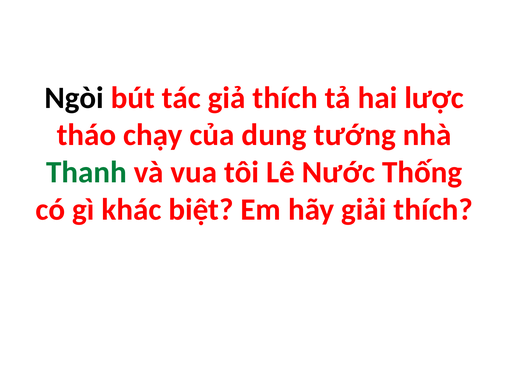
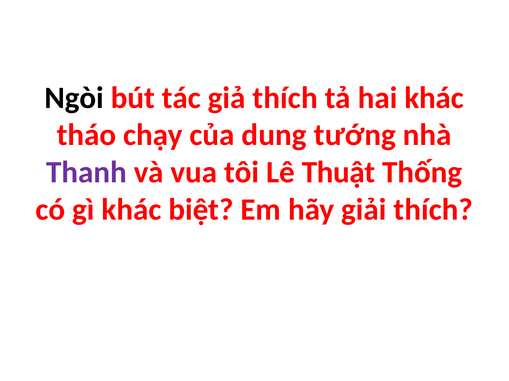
hai lược: lược -> khác
Thanh colour: green -> purple
Nước: Nước -> Thuật
